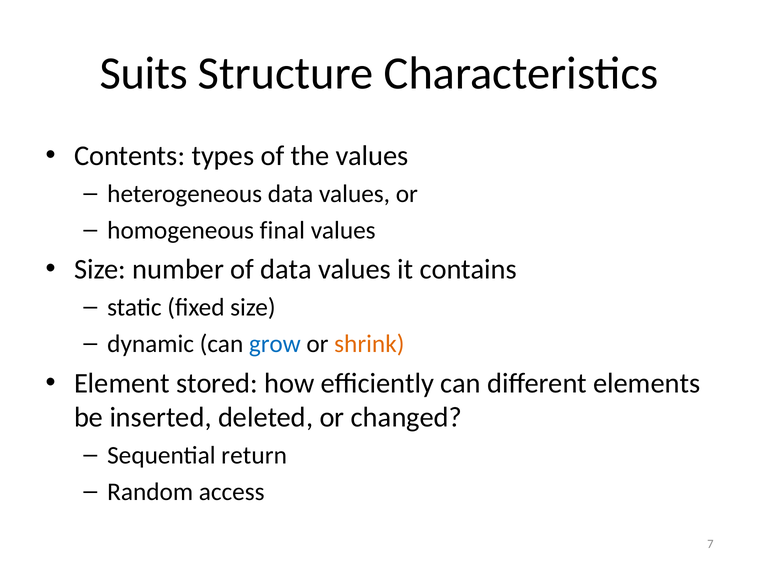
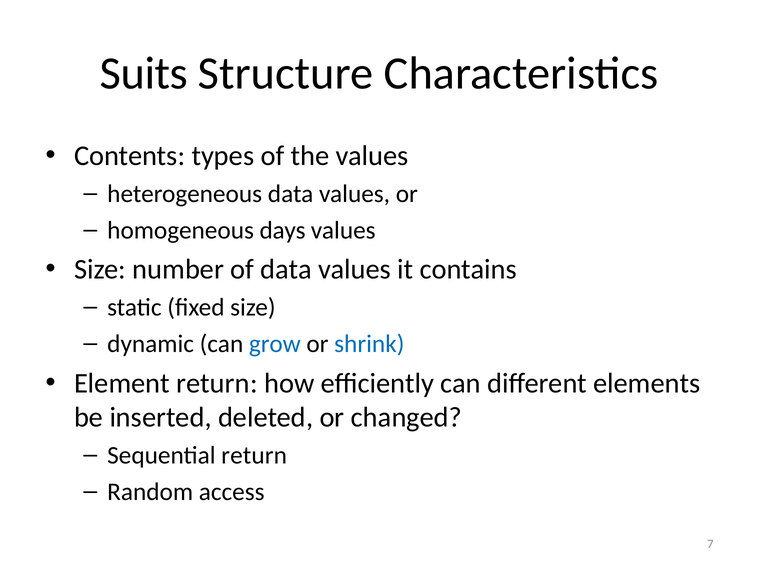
final: final -> days
shrink colour: orange -> blue
Element stored: stored -> return
